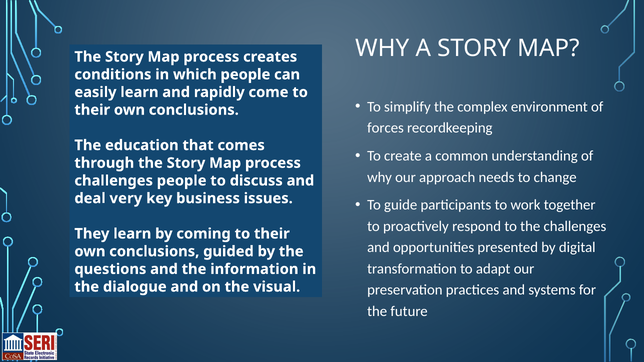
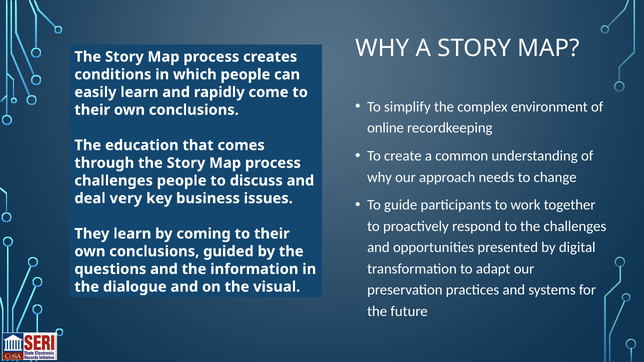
forces: forces -> online
